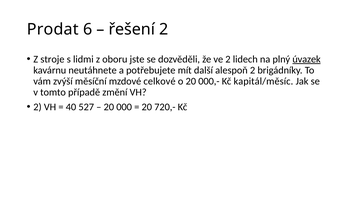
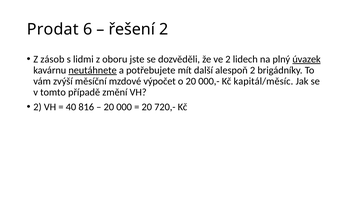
stroje: stroje -> zásob
neutáhnete underline: none -> present
celkové: celkové -> výpočet
527: 527 -> 816
